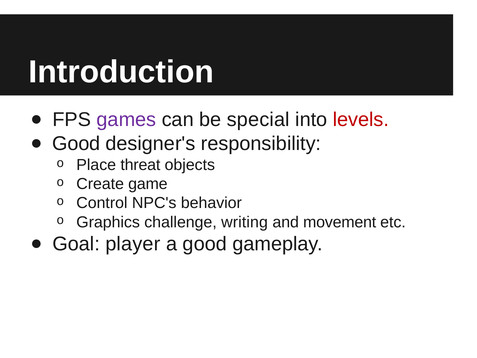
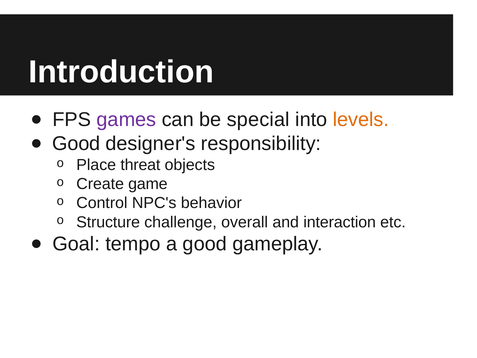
levels colour: red -> orange
Graphics: Graphics -> Structure
writing: writing -> overall
movement: movement -> interaction
player: player -> tempo
